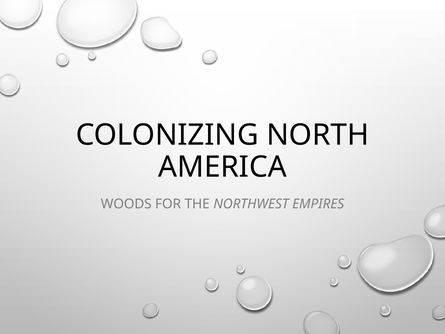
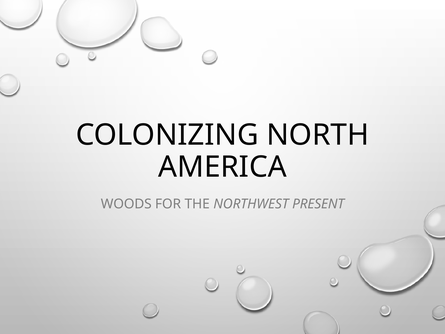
EMPIRES: EMPIRES -> PRESENT
